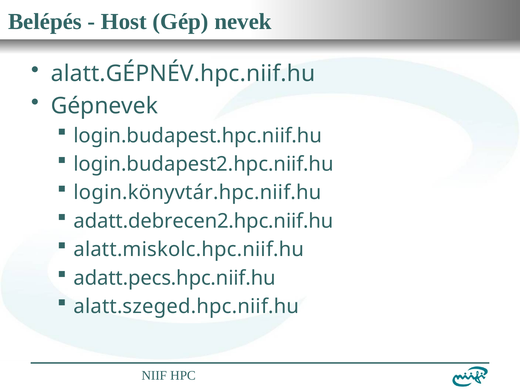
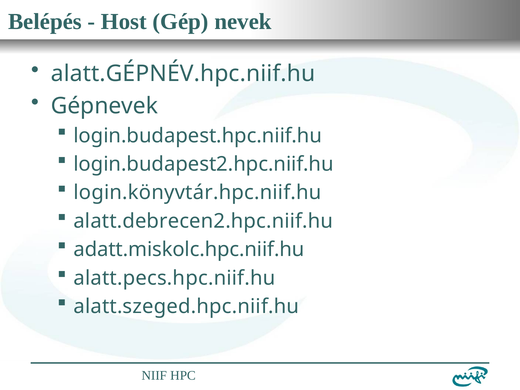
adatt.debrecen2.hpc.niif.hu: adatt.debrecen2.hpc.niif.hu -> alatt.debrecen2.hpc.niif.hu
alatt.miskolc.hpc.niif.hu: alatt.miskolc.hpc.niif.hu -> adatt.miskolc.hpc.niif.hu
adatt.pecs.hpc.niif.hu: adatt.pecs.hpc.niif.hu -> alatt.pecs.hpc.niif.hu
